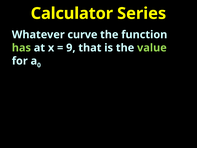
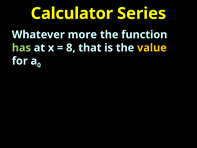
curve: curve -> more
9: 9 -> 8
value colour: light green -> yellow
